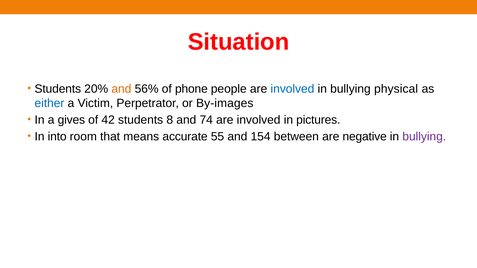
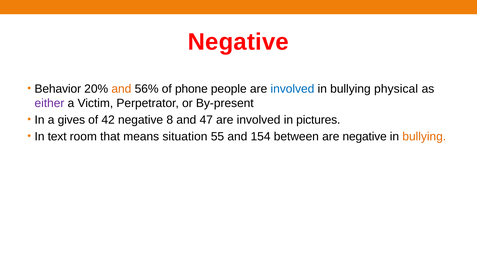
Situation at (239, 42): Situation -> Negative
Students at (58, 89): Students -> Behavior
either colour: blue -> purple
By-images: By-images -> By-present
42 students: students -> negative
74: 74 -> 47
into: into -> text
accurate: accurate -> situation
bullying at (424, 137) colour: purple -> orange
